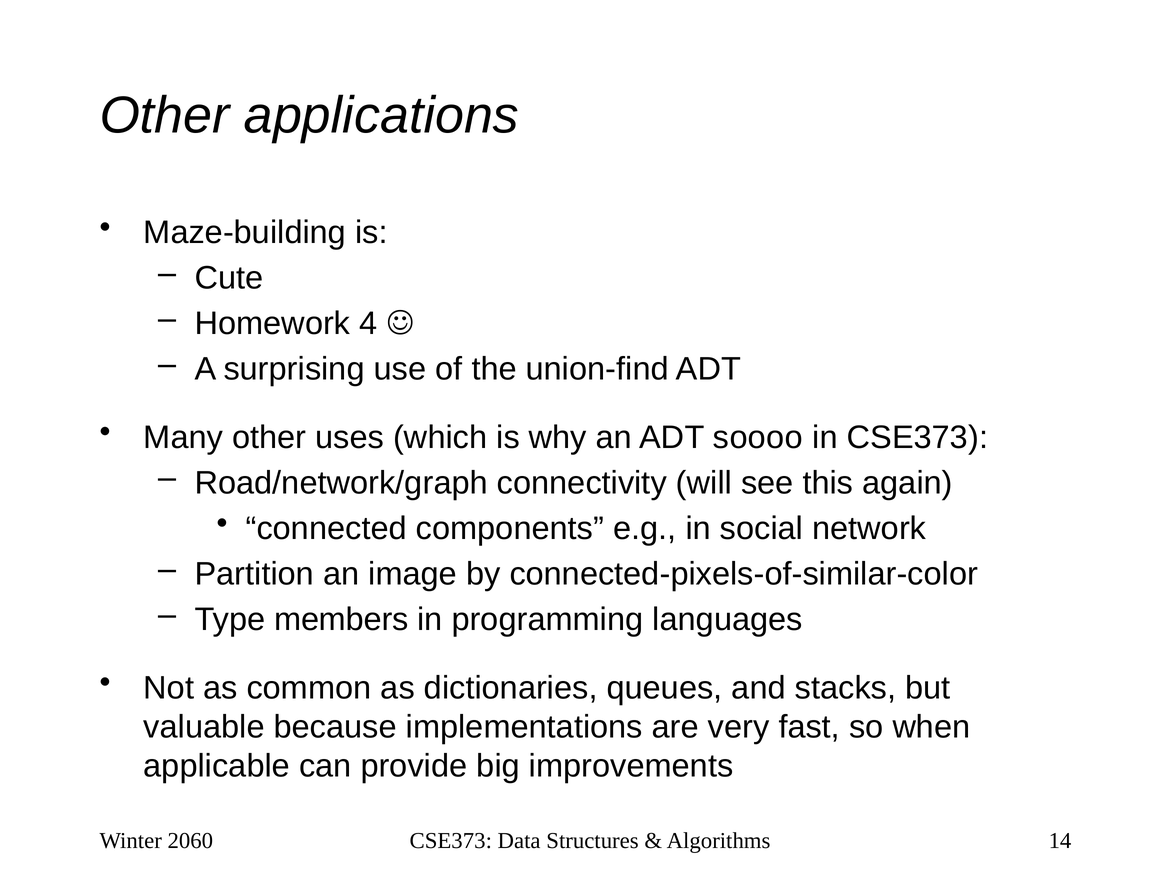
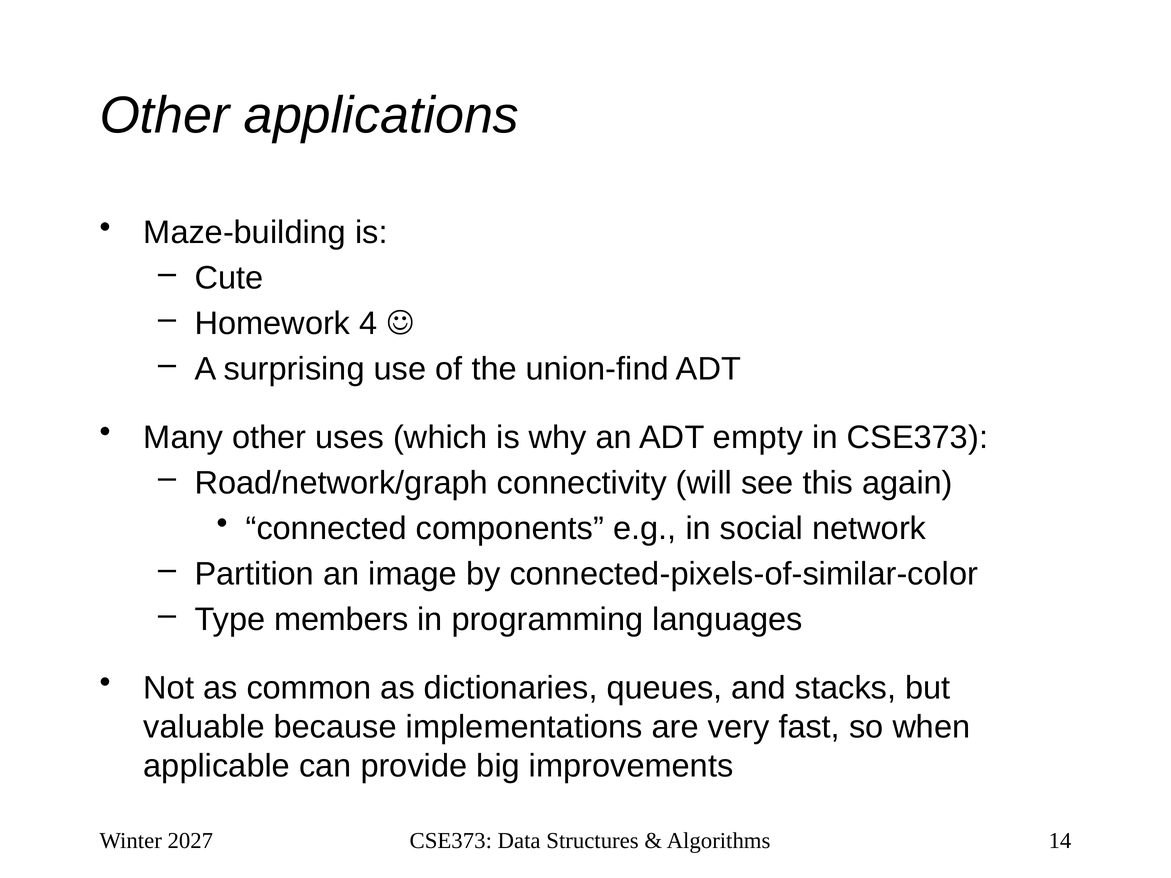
soooo: soooo -> empty
2060: 2060 -> 2027
